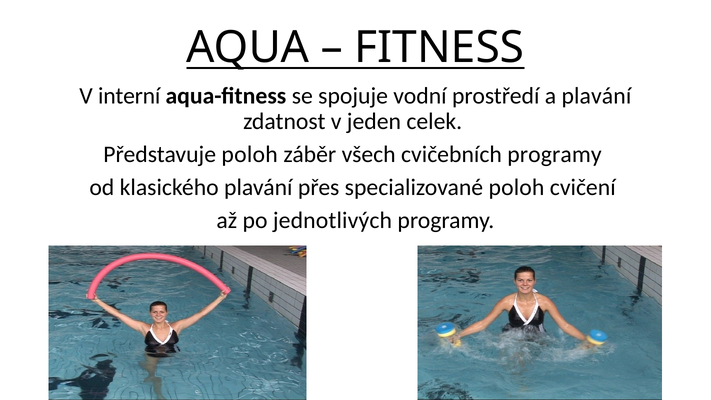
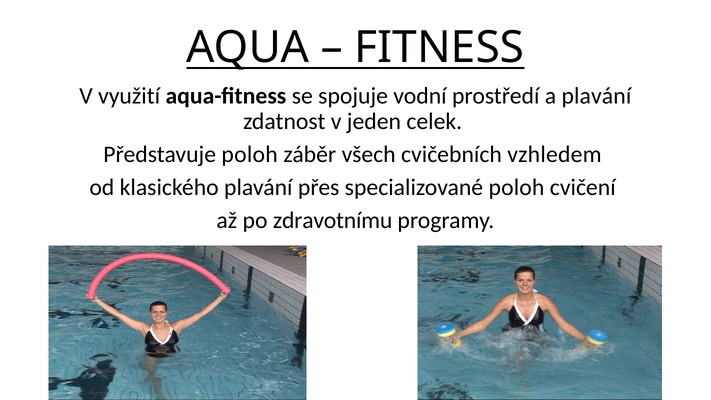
interní: interní -> využití
cvičebních programy: programy -> vzhledem
jednotlivých: jednotlivých -> zdravotnímu
